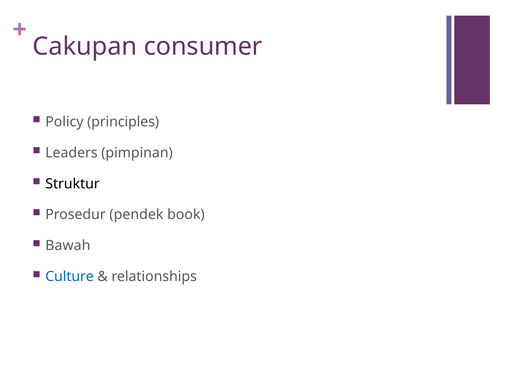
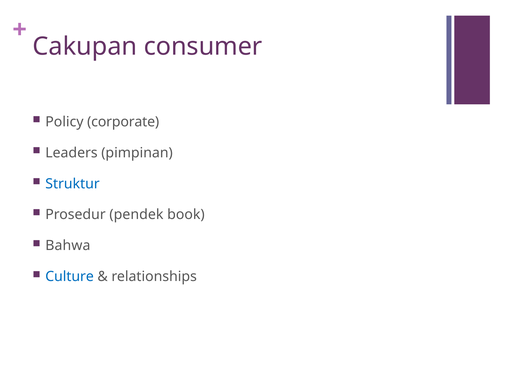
principles: principles -> corporate
Struktur colour: black -> blue
Bawah: Bawah -> Bahwa
